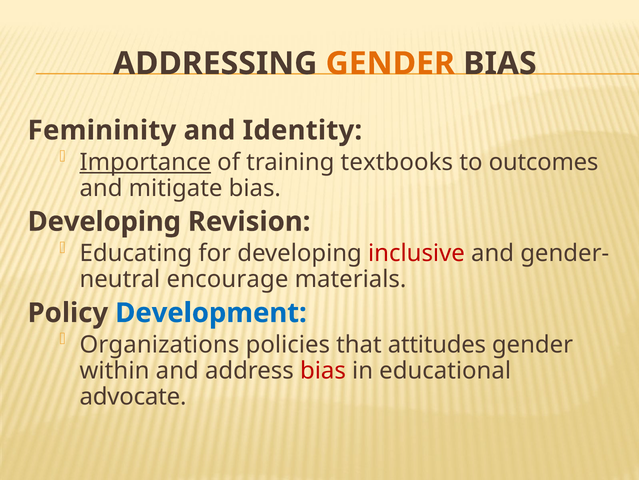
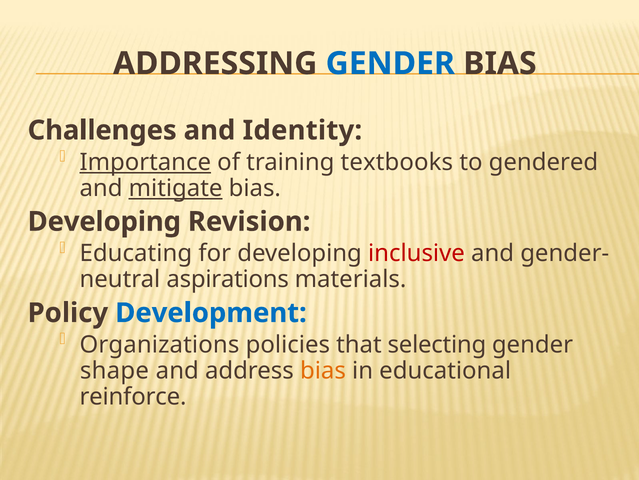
GENDER at (390, 63) colour: orange -> blue
Femininity: Femininity -> Challenges
outcomes: outcomes -> gendered
mitigate underline: none -> present
encourage: encourage -> aspirations
attitudes: attitudes -> selecting
within: within -> shape
bias at (323, 370) colour: red -> orange
advocate: advocate -> reinforce
